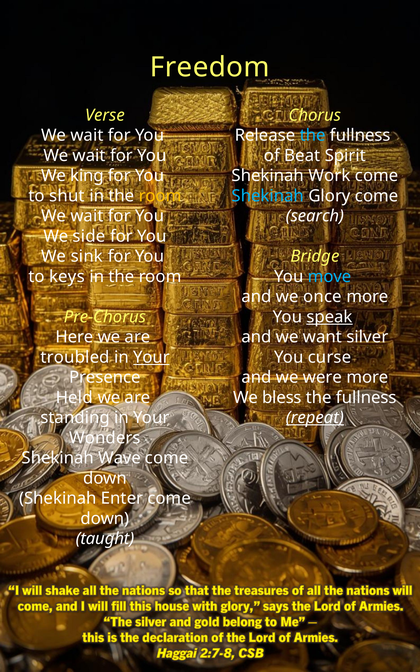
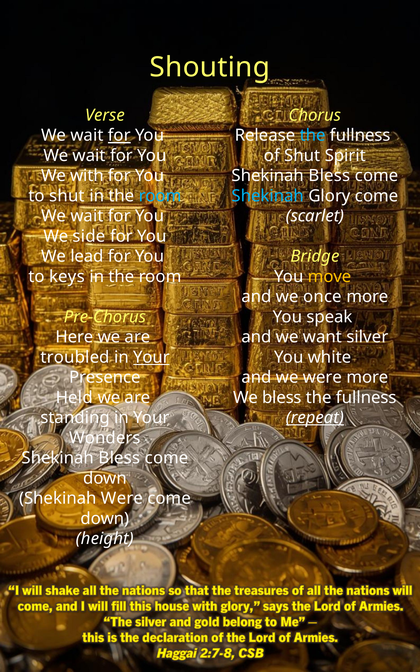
Freedom: Freedom -> Shouting
for at (119, 135) underline: none -> present
of Beat: Beat -> Shut
king: king -> with
Work at (329, 176): Work -> Bless
room at (160, 196) colour: yellow -> light blue
search: search -> scarlet
sink: sink -> lead
move colour: light blue -> yellow
speak underline: present -> none
curse: curse -> white
Wave at (120, 458): Wave -> Bless
Shekinah Enter: Enter -> Were
taught: taught -> height
